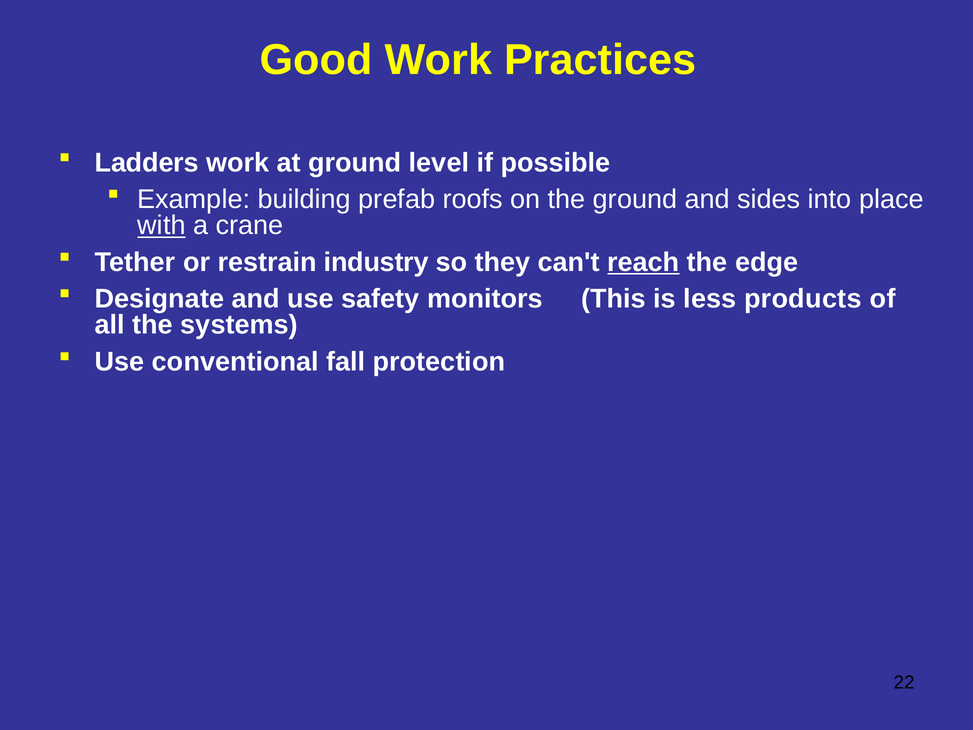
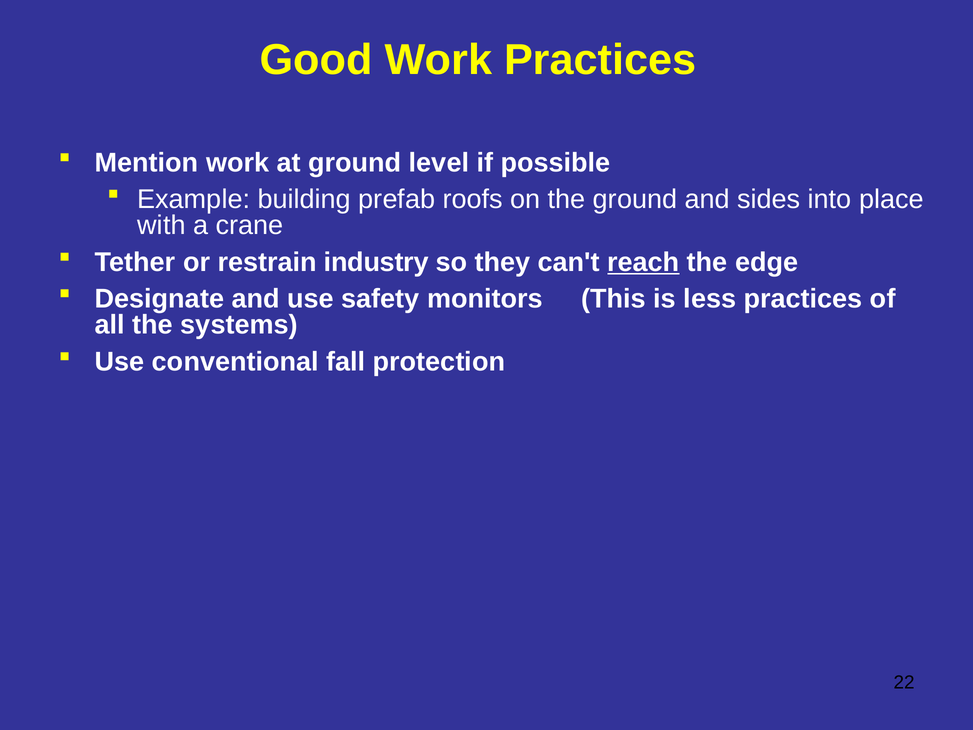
Ladders: Ladders -> Mention
with underline: present -> none
less products: products -> practices
